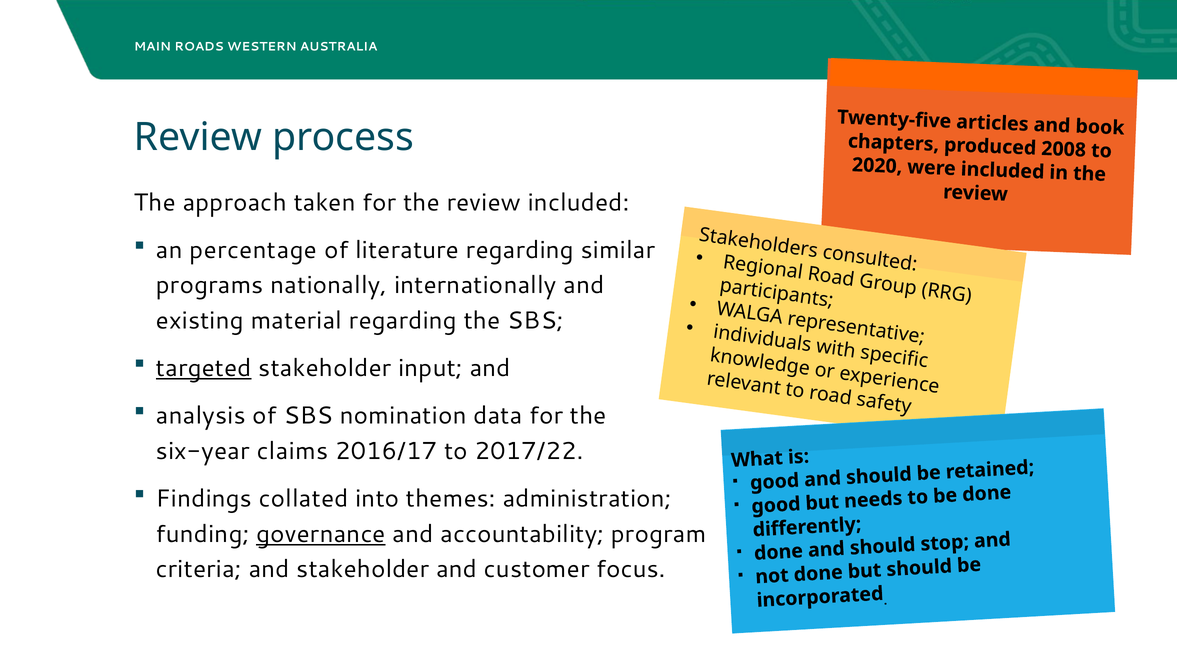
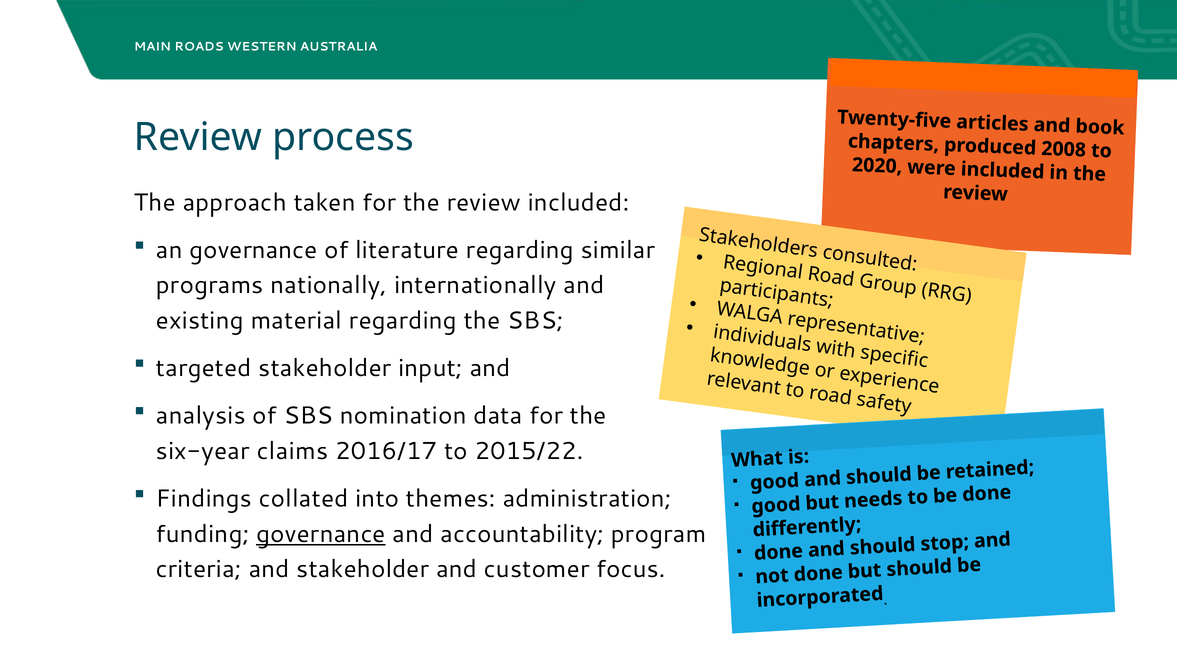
an percentage: percentage -> governance
targeted underline: present -> none
2017/22: 2017/22 -> 2015/22
